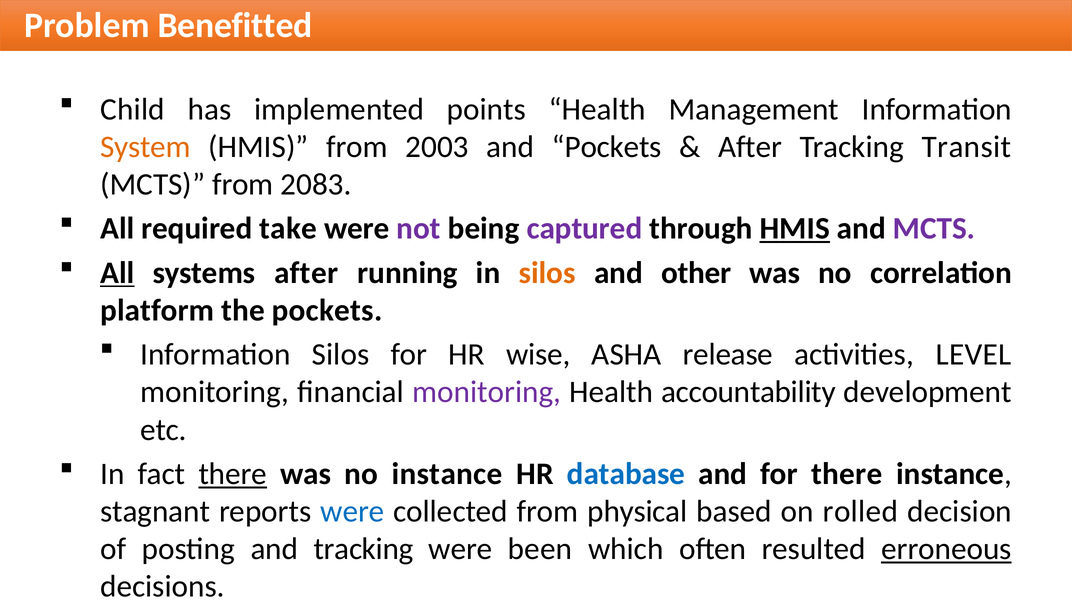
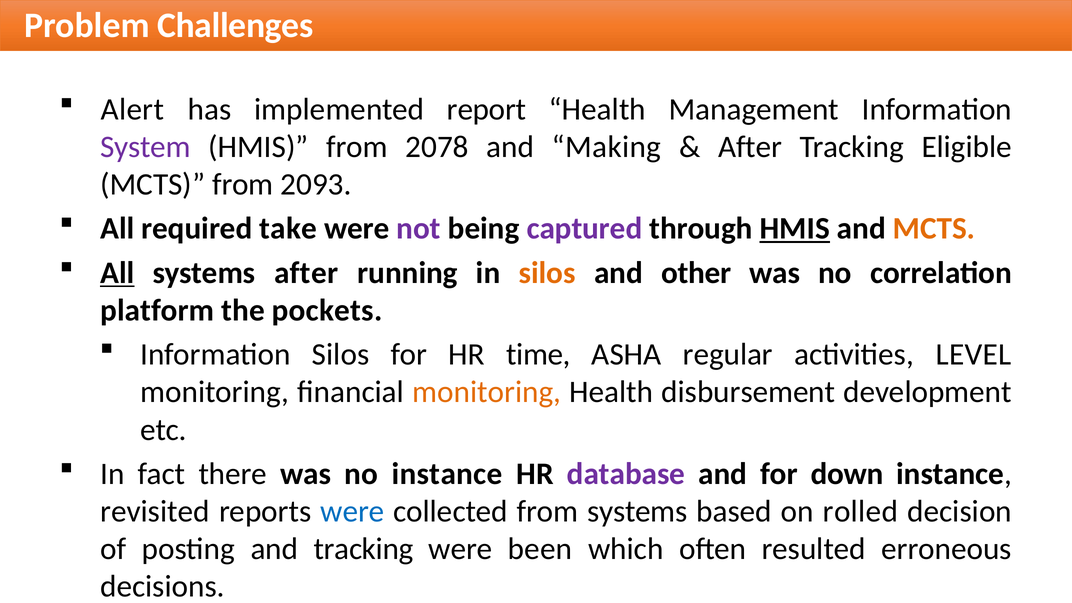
Benefitted: Benefitted -> Challenges
Child: Child -> Alert
points: points -> report
System colour: orange -> purple
2003: 2003 -> 2078
and Pockets: Pockets -> Making
Transit: Transit -> Eligible
2083: 2083 -> 2093
MCTS at (934, 229) colour: purple -> orange
wise: wise -> time
release: release -> regular
monitoring at (487, 392) colour: purple -> orange
accountability: accountability -> disbursement
there at (233, 474) underline: present -> none
database colour: blue -> purple
for there: there -> down
stagnant: stagnant -> revisited
from physical: physical -> systems
erroneous underline: present -> none
